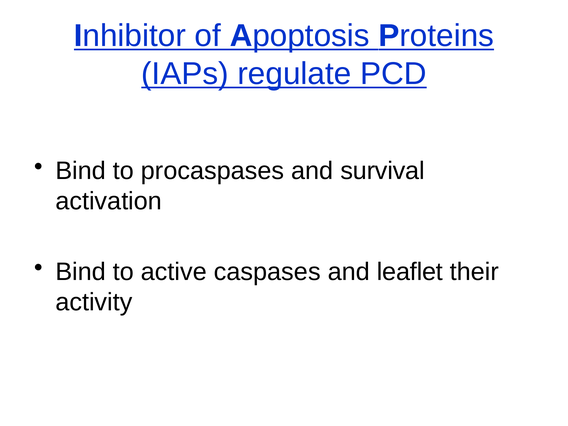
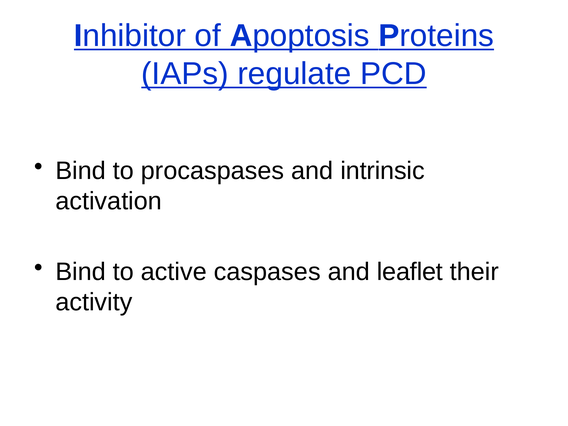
survival: survival -> intrinsic
